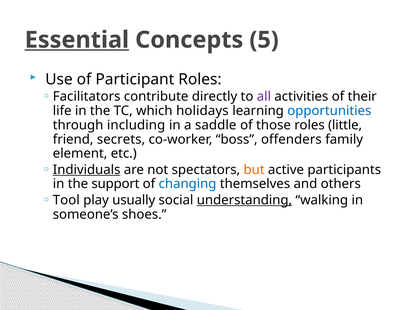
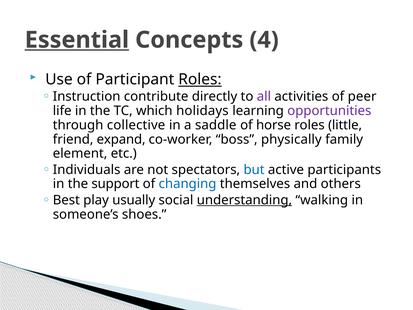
5: 5 -> 4
Roles at (200, 79) underline: none -> present
Facilitators: Facilitators -> Instruction
their: their -> peer
opportunities colour: blue -> purple
including: including -> collective
those: those -> horse
secrets: secrets -> expand
offenders: offenders -> physically
Individuals underline: present -> none
but colour: orange -> blue
Tool: Tool -> Best
